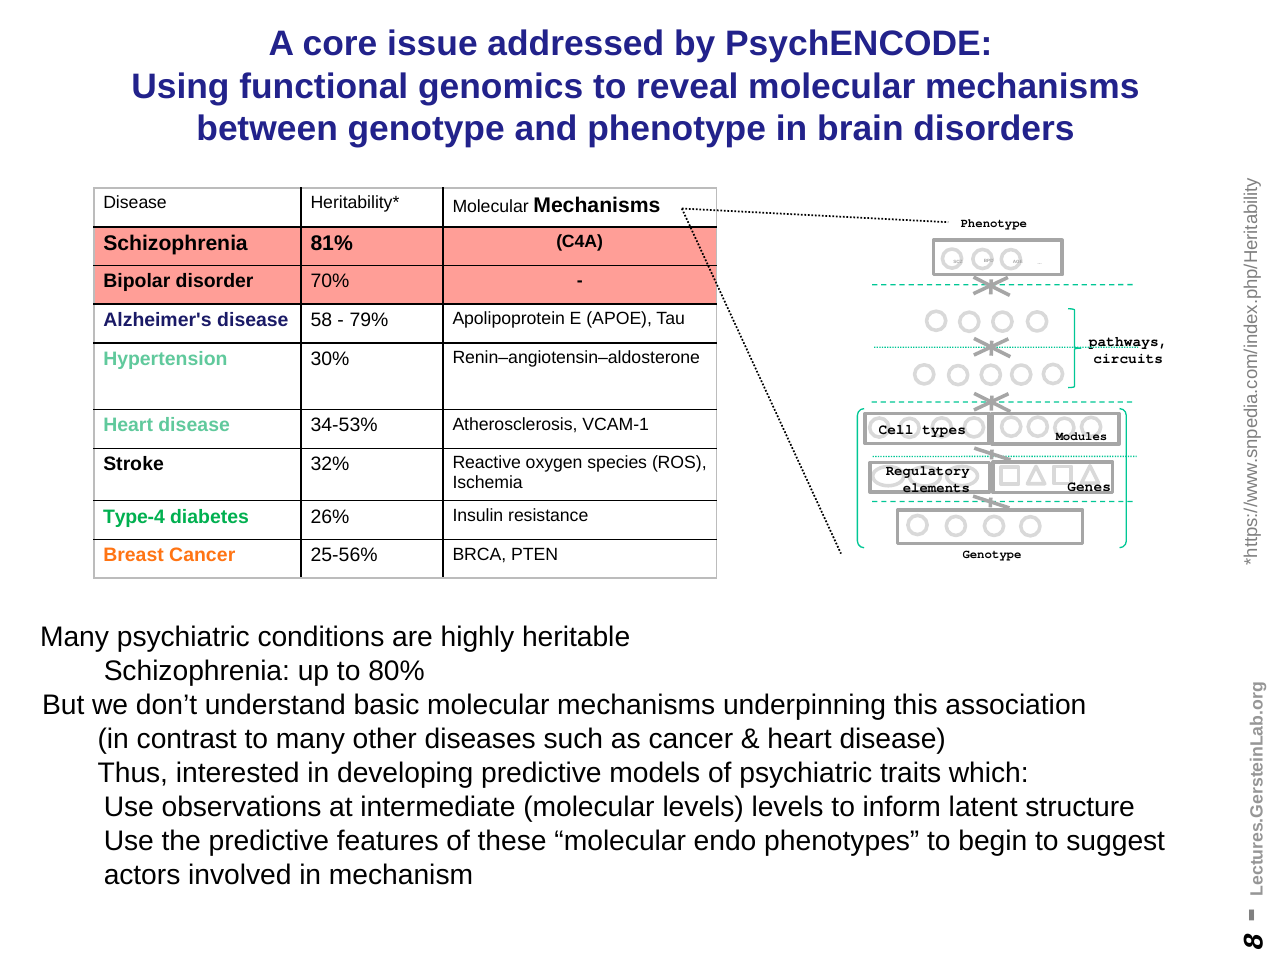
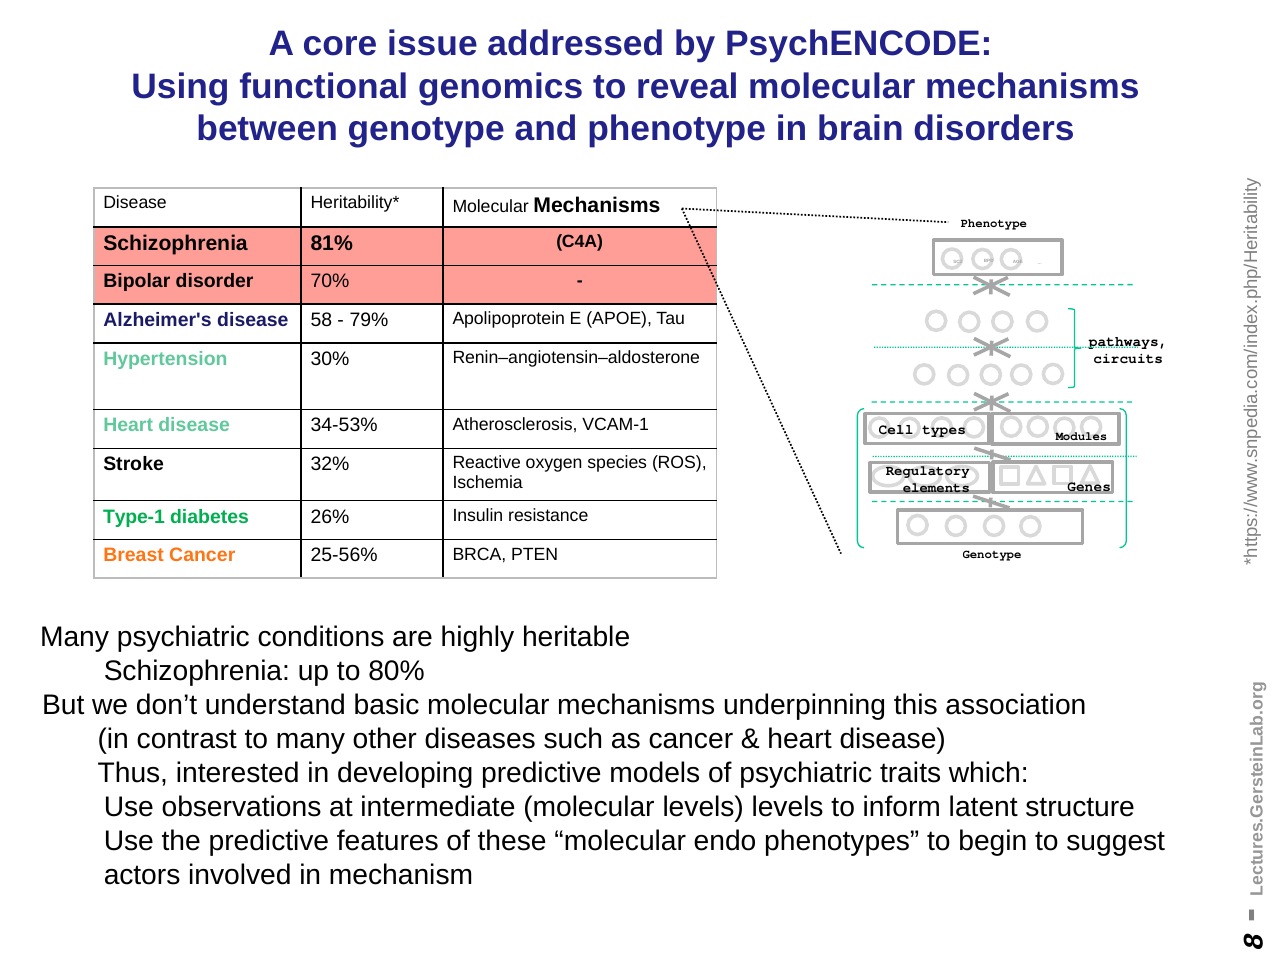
Type-4: Type-4 -> Type-1
